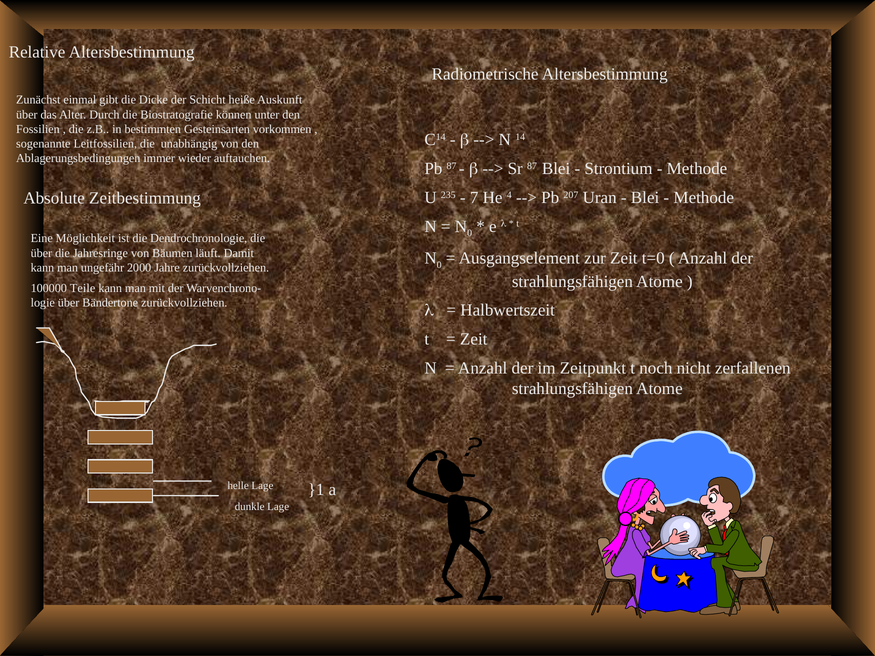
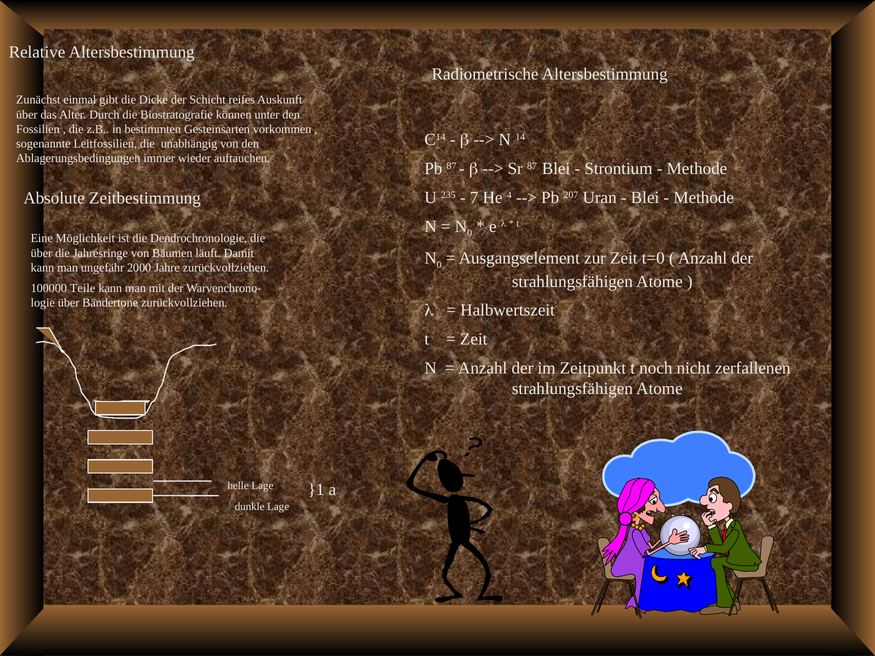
heiße: heiße -> reifes
